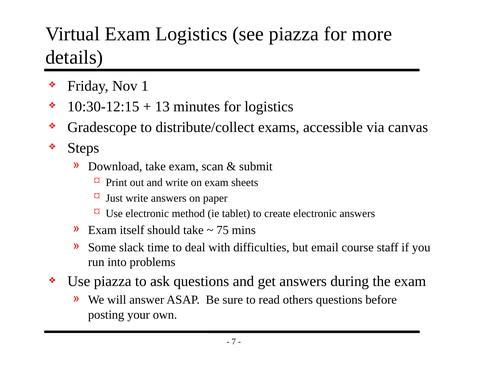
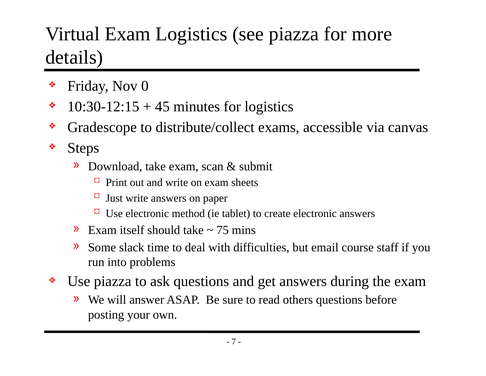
1: 1 -> 0
13: 13 -> 45
